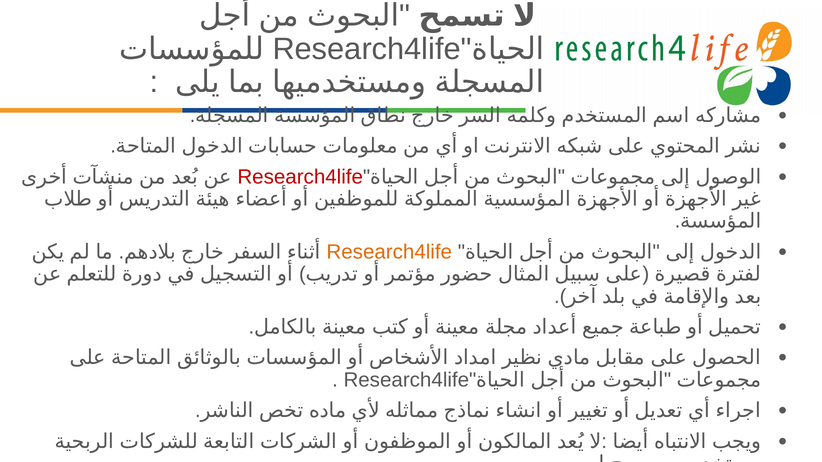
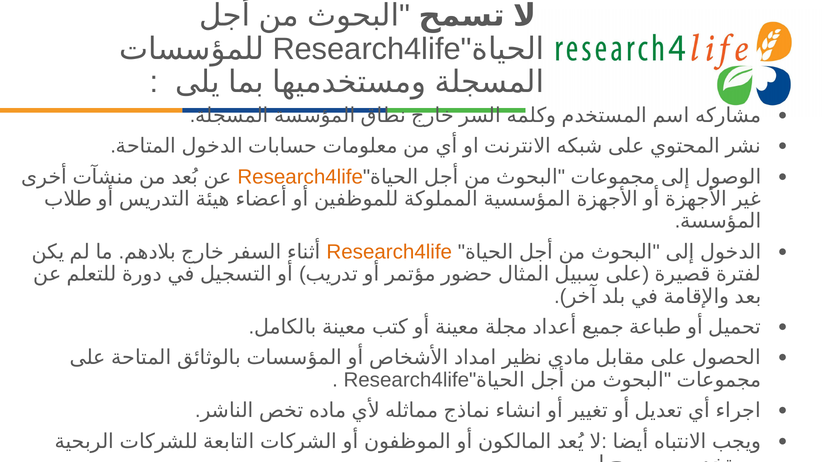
Research4life at (300, 177) colour: red -> orange
